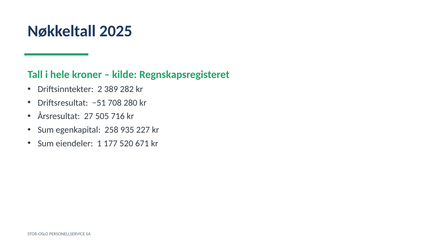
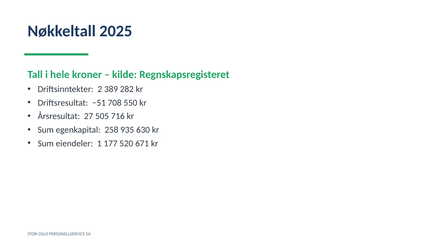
280: 280 -> 550
227: 227 -> 630
